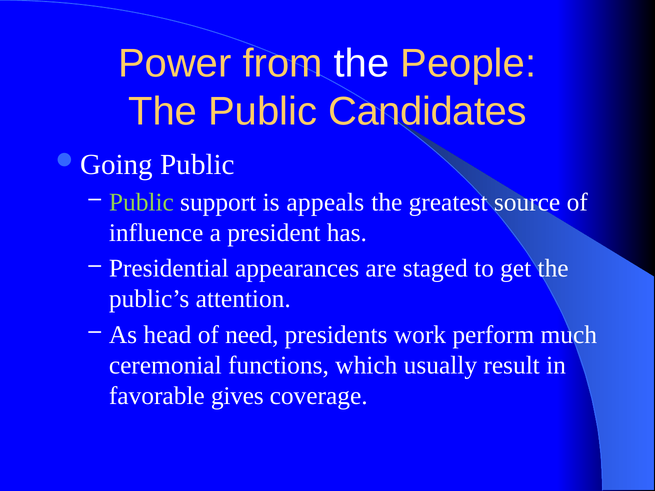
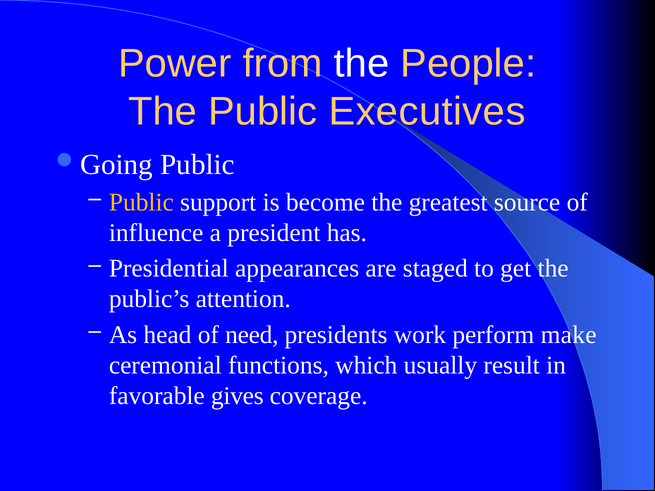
Candidates: Candidates -> Executives
Public at (141, 202) colour: light green -> yellow
appeals: appeals -> become
much: much -> make
